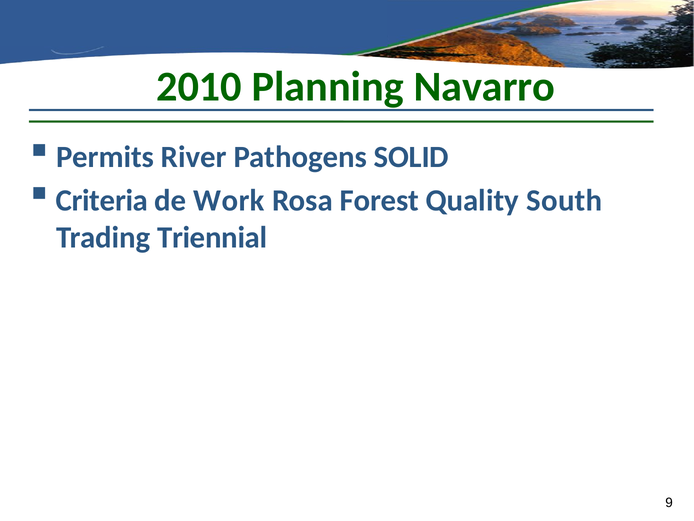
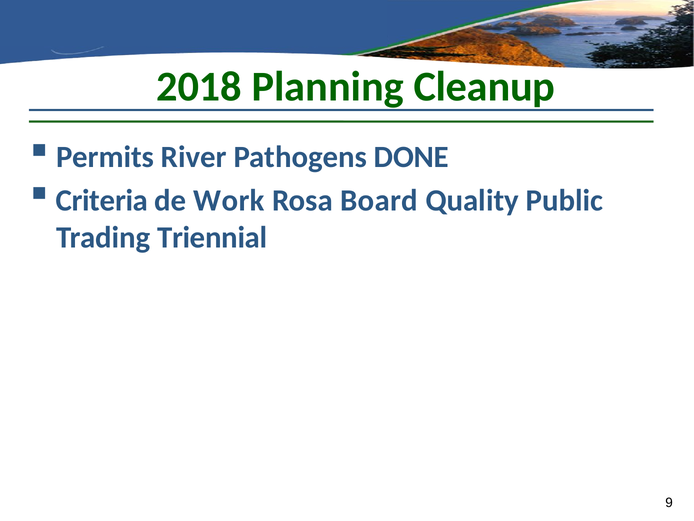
2010: 2010 -> 2018
Navarro: Navarro -> Cleanup
SOLID: SOLID -> DONE
Forest: Forest -> Board
South: South -> Public
